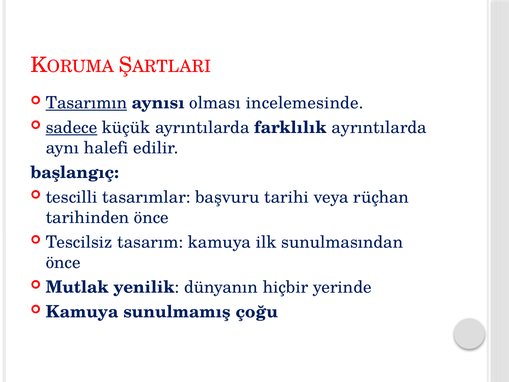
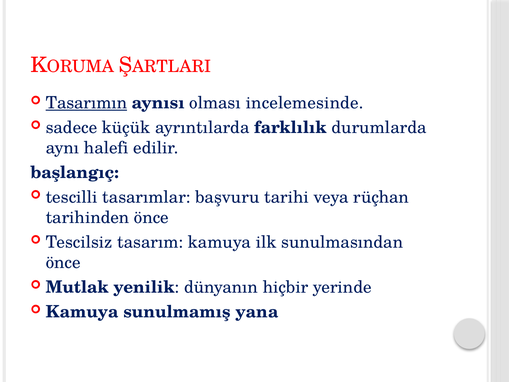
sadece underline: present -> none
farklılık ayrıntılarda: ayrıntılarda -> durumlarda
çoğu: çoğu -> yana
